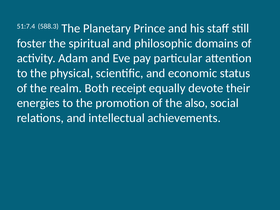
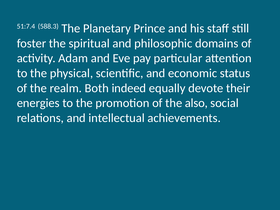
receipt: receipt -> indeed
